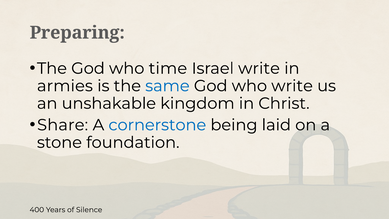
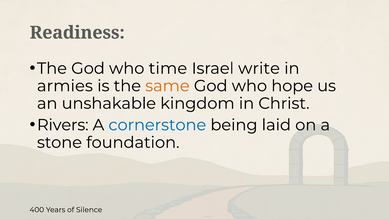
Preparing: Preparing -> Readiness
same colour: blue -> orange
who write: write -> hope
Share: Share -> Rivers
